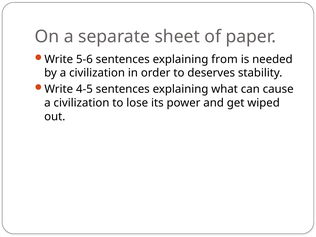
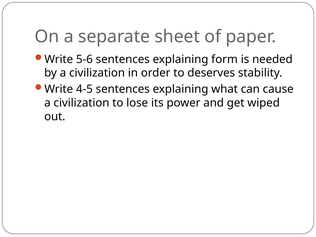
from: from -> form
